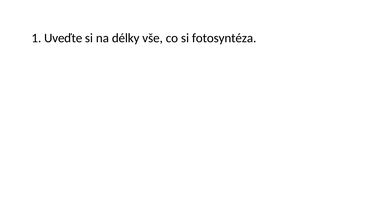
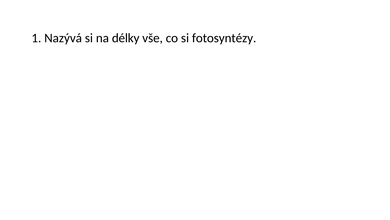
Uveďte: Uveďte -> Nazývá
fotosyntéza: fotosyntéza -> fotosyntézy
